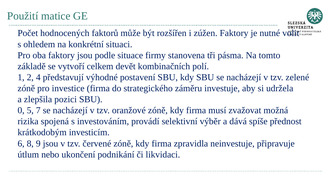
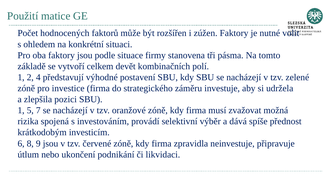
0 at (21, 111): 0 -> 1
